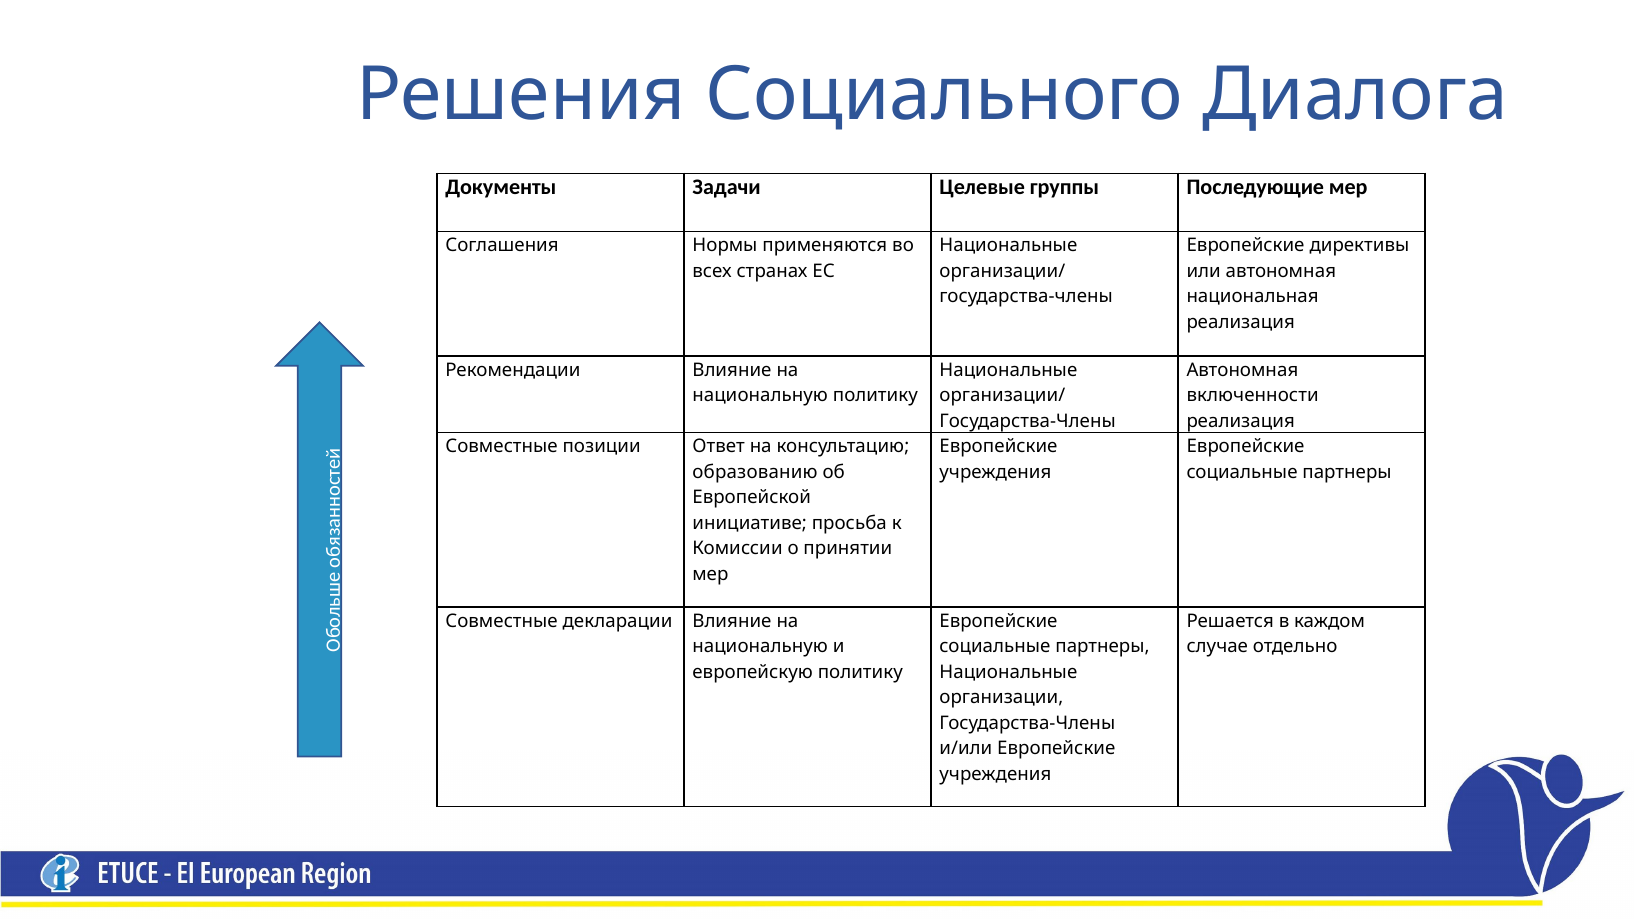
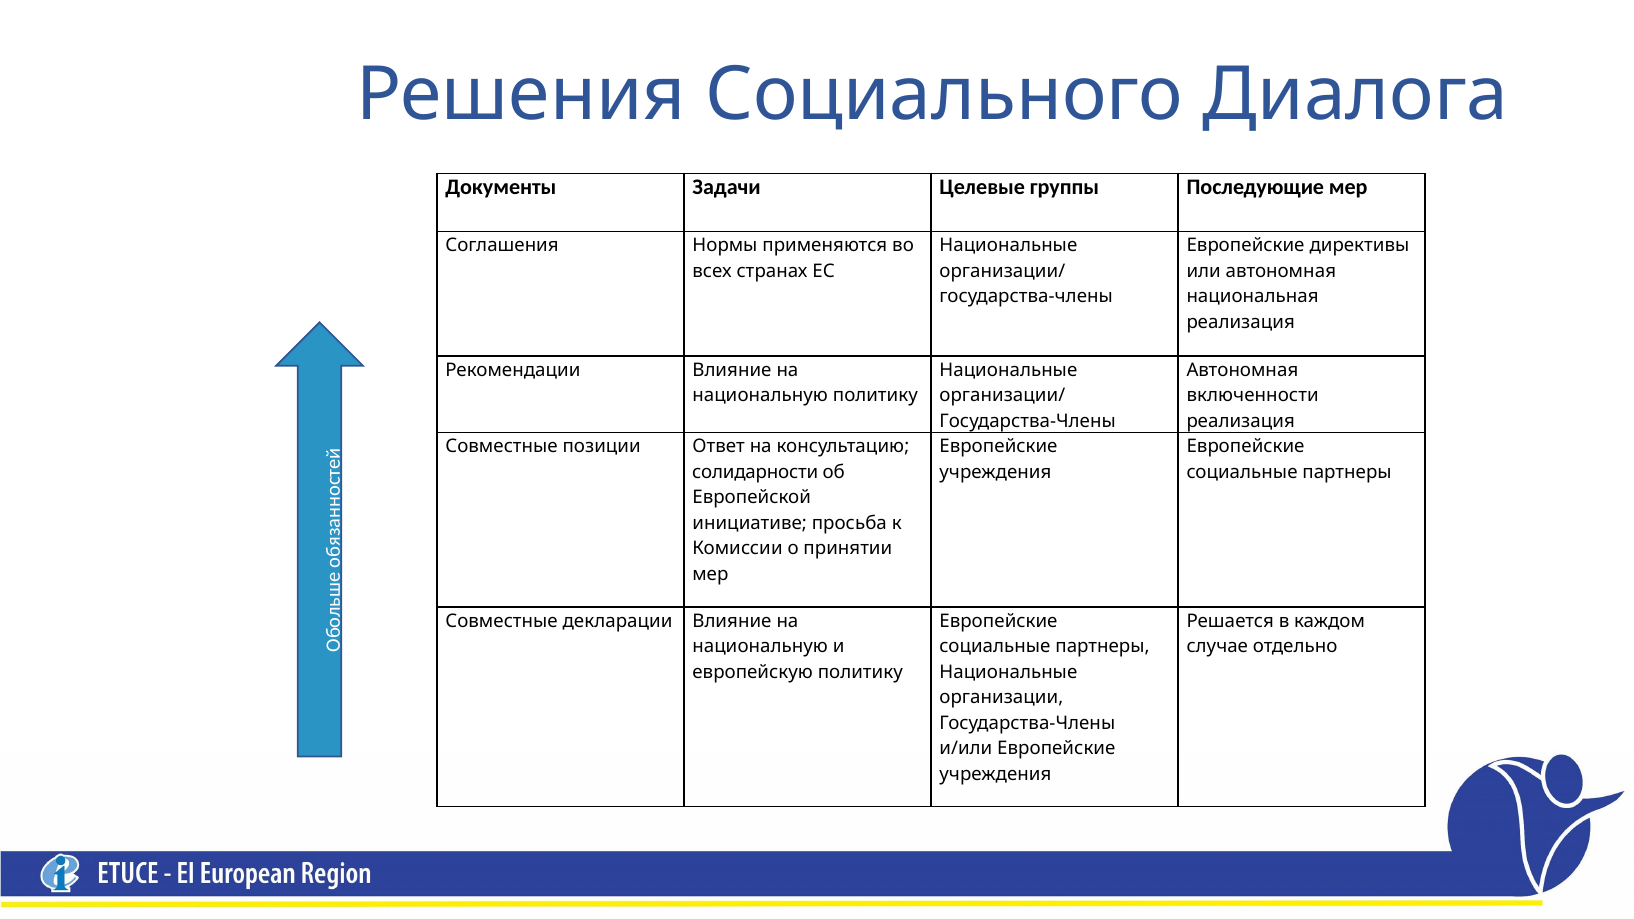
образованию: образованию -> солидарности
